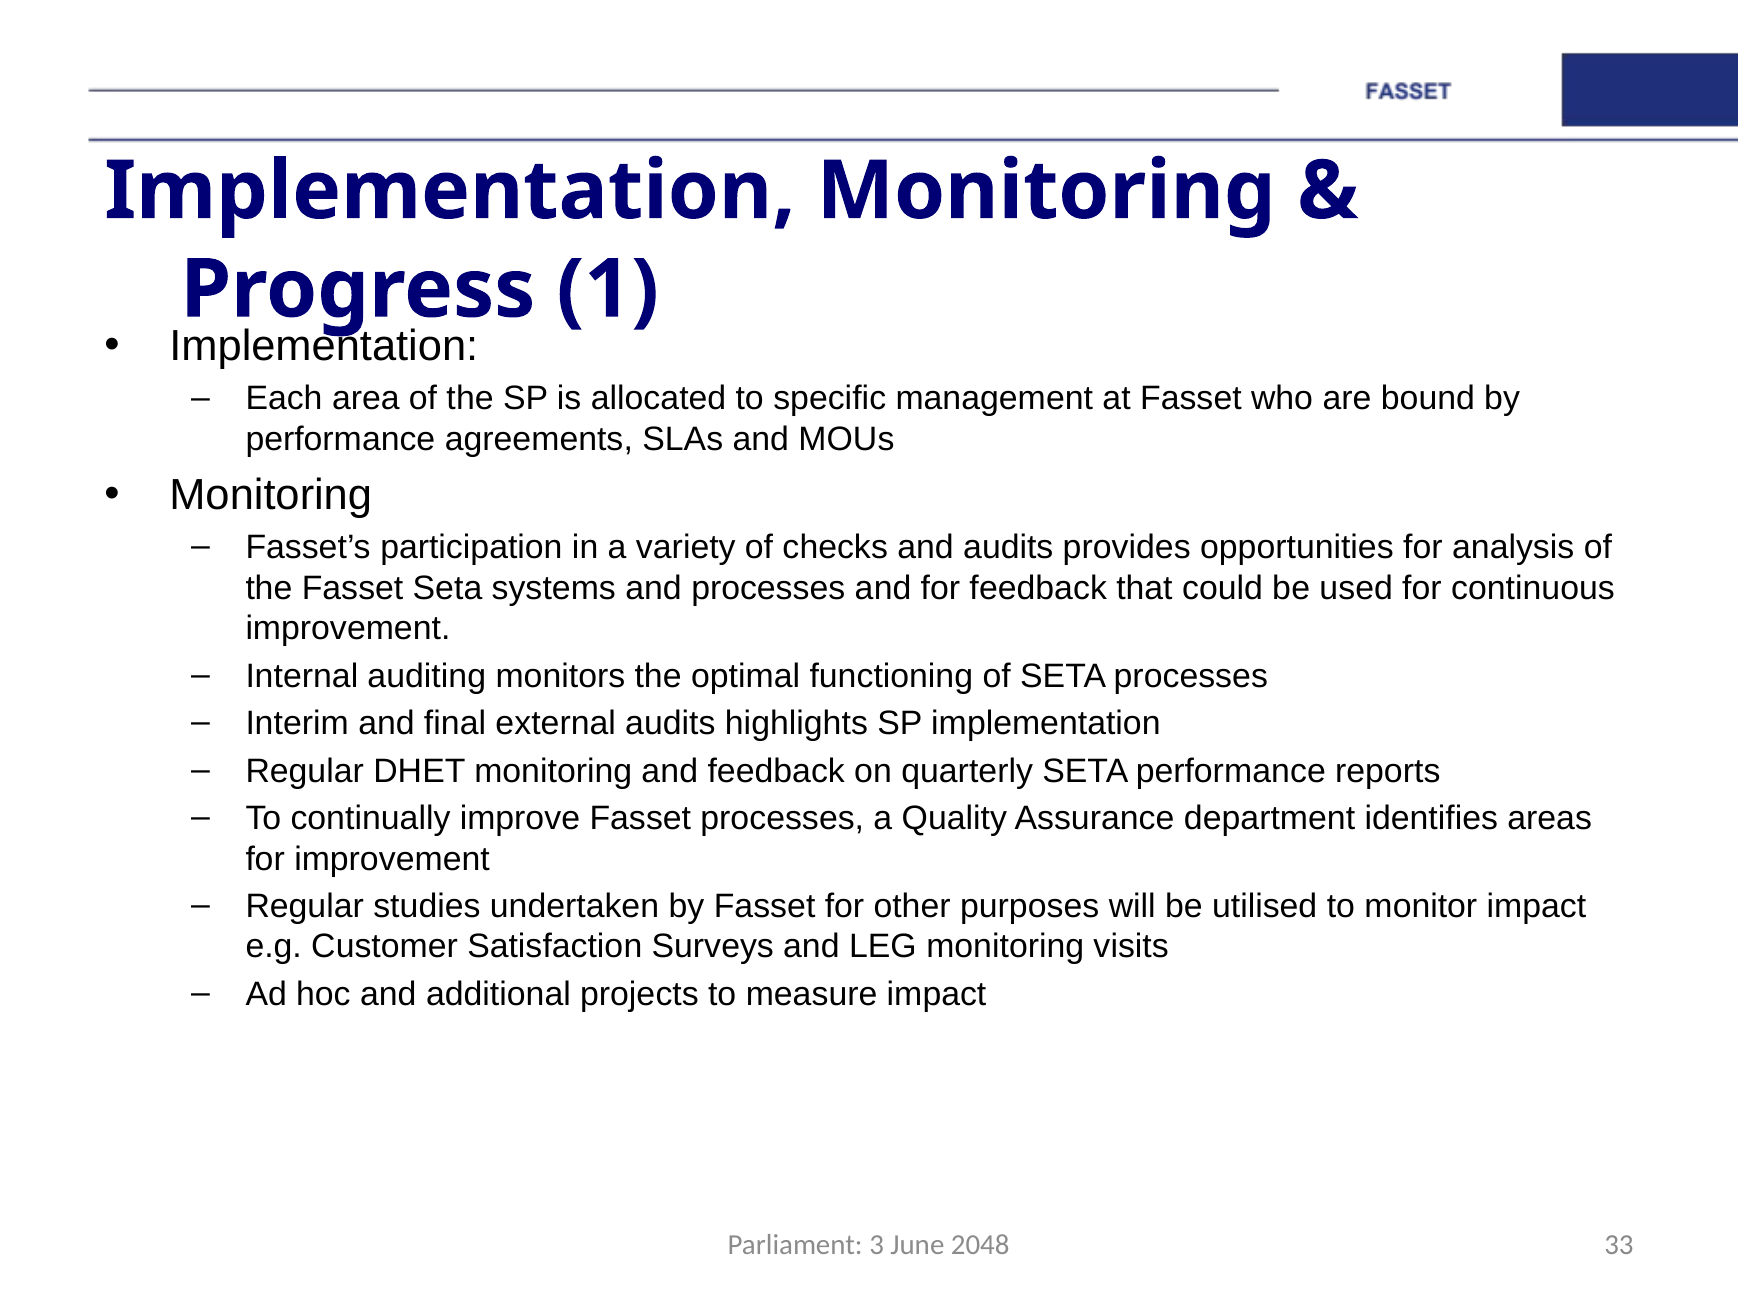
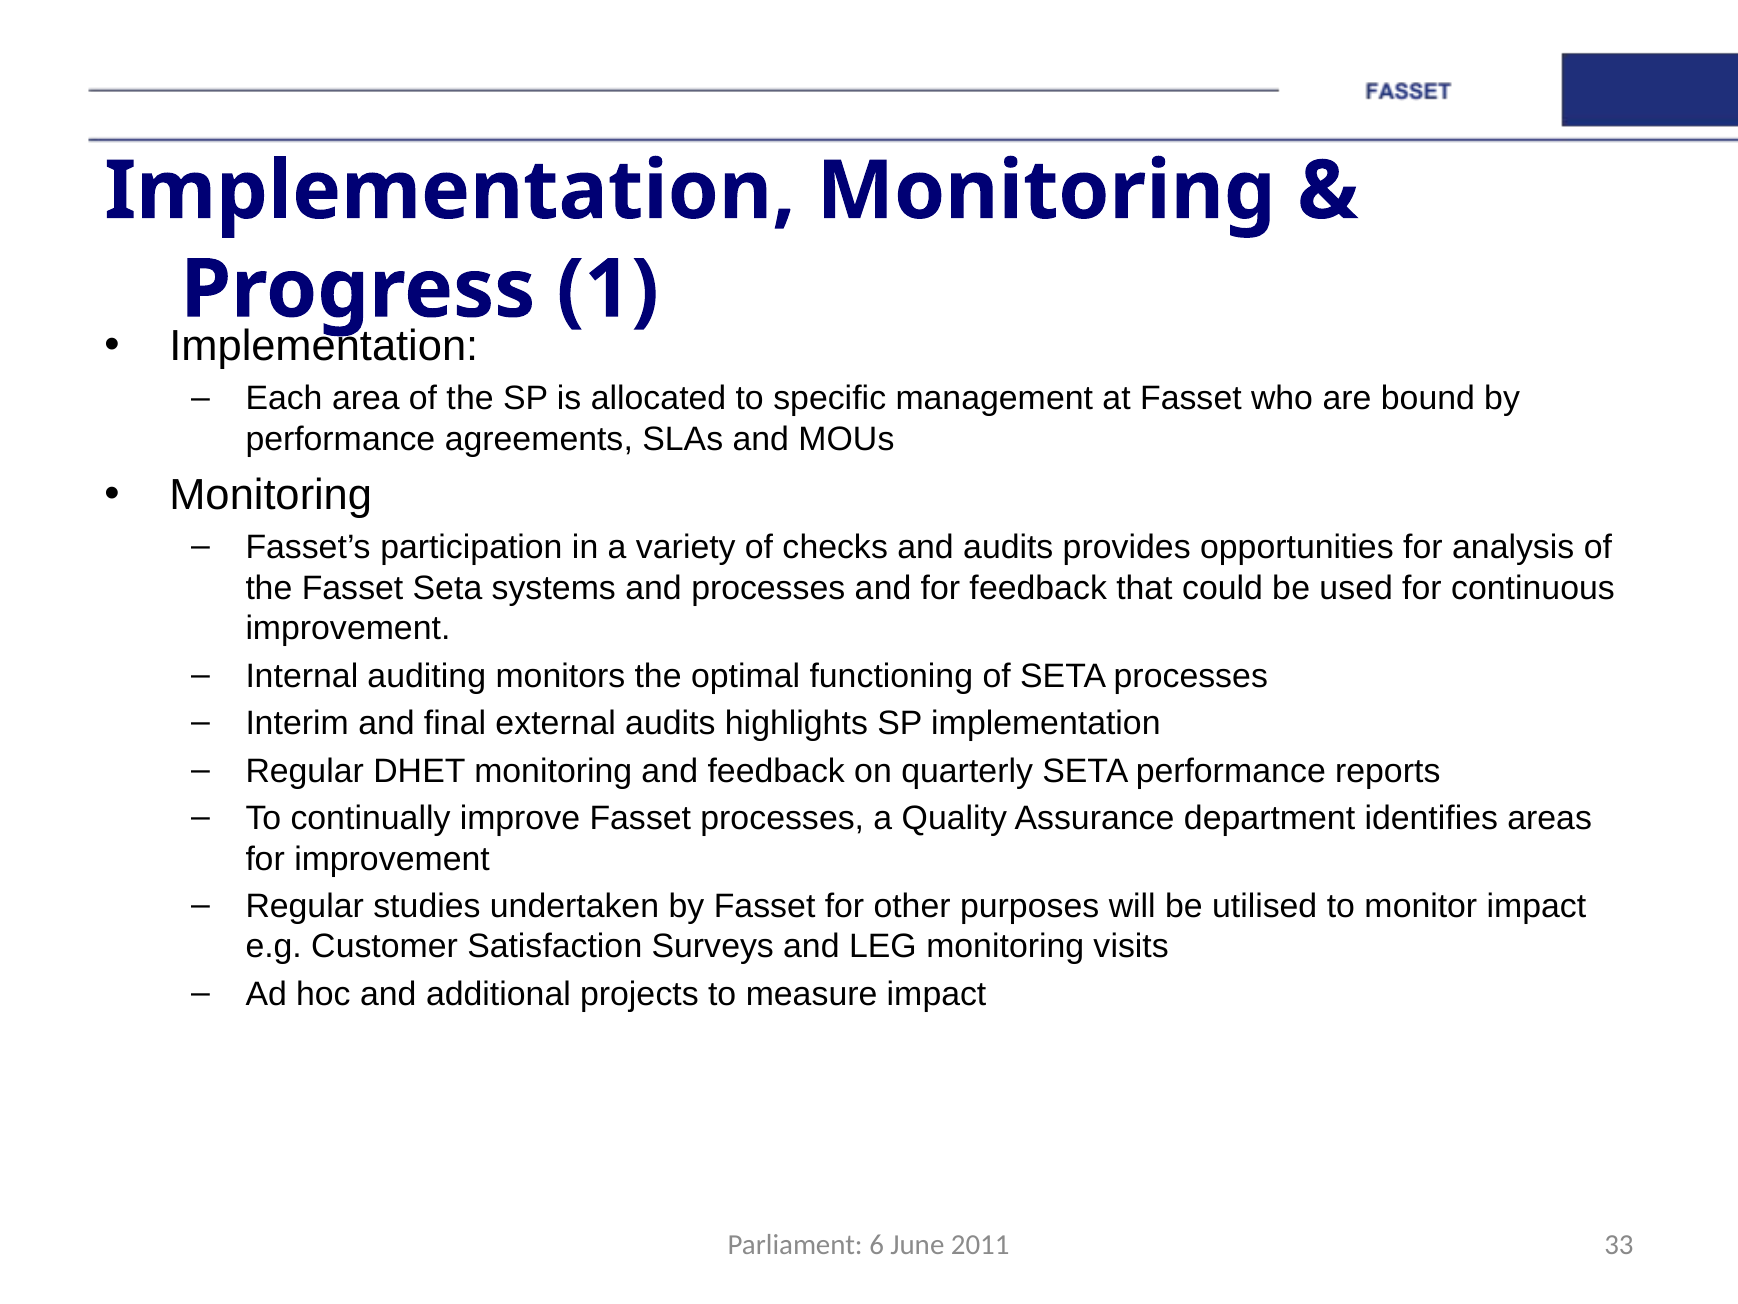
3: 3 -> 6
2048: 2048 -> 2011
